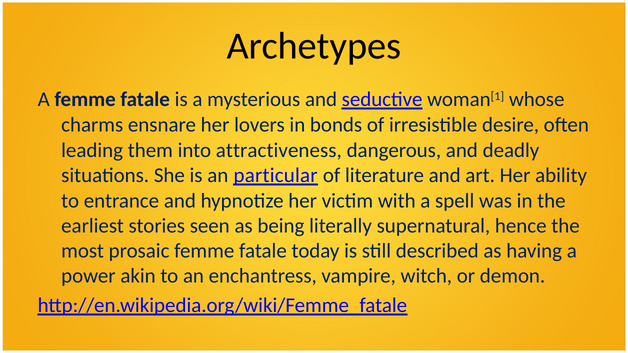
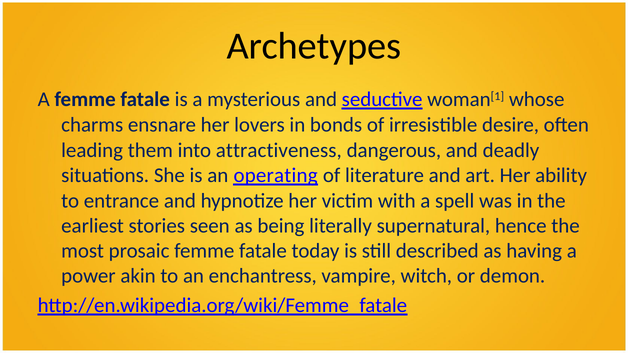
particular: particular -> operating
